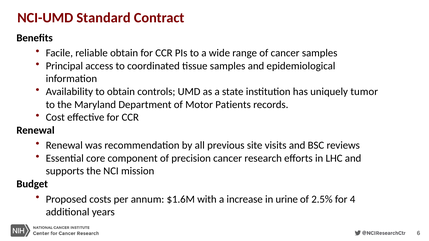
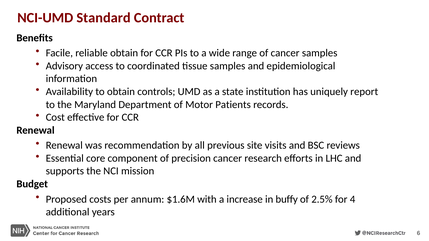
Principal: Principal -> Advisory
tumor: tumor -> report
urine: urine -> buffy
